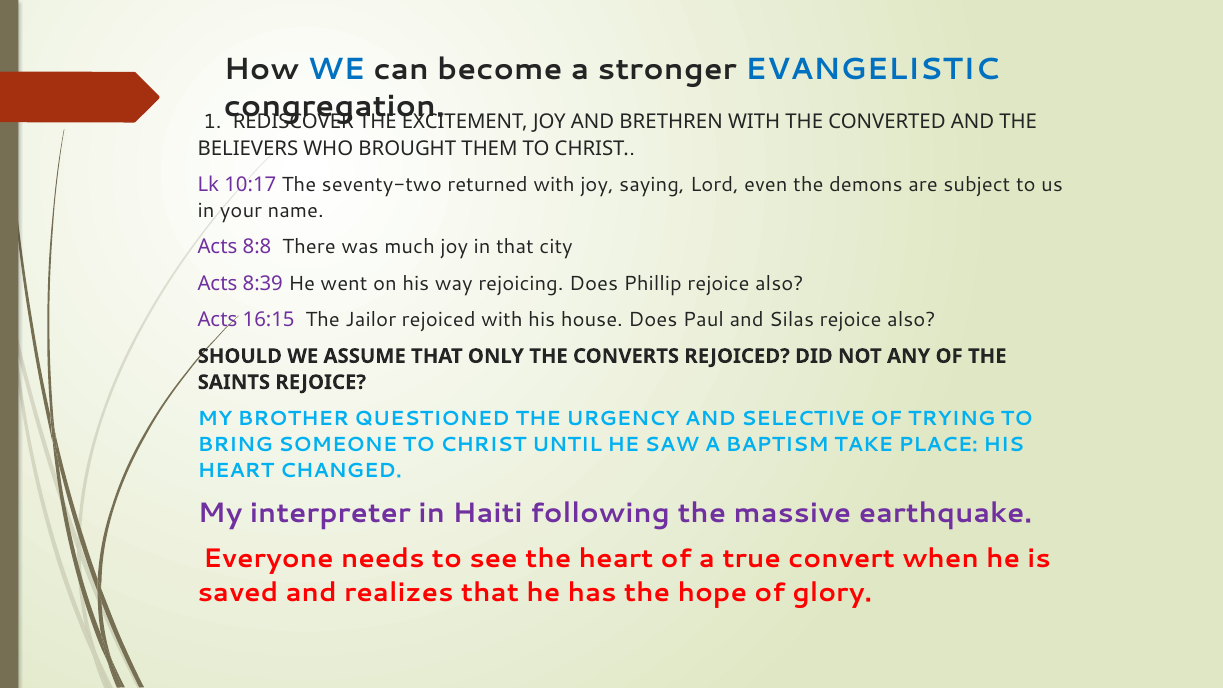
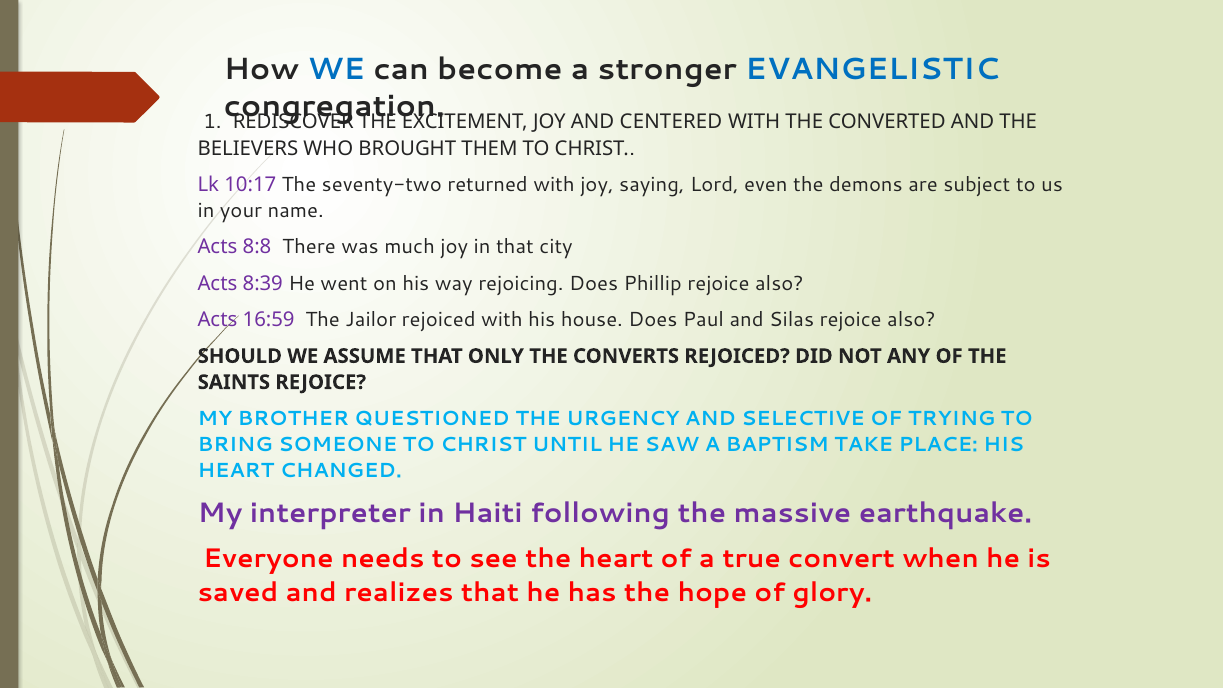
BRETHREN: BRETHREN -> CENTERED
16:15: 16:15 -> 16:59
